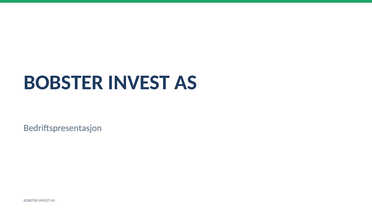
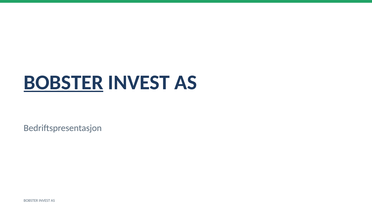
BOBSTER at (63, 83) underline: none -> present
